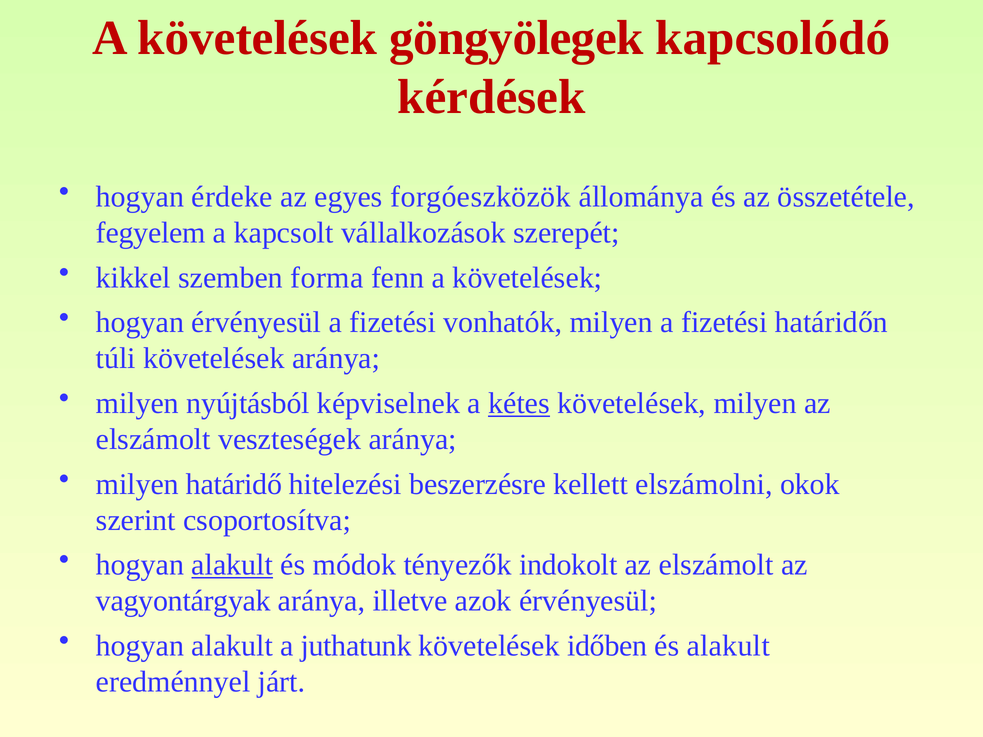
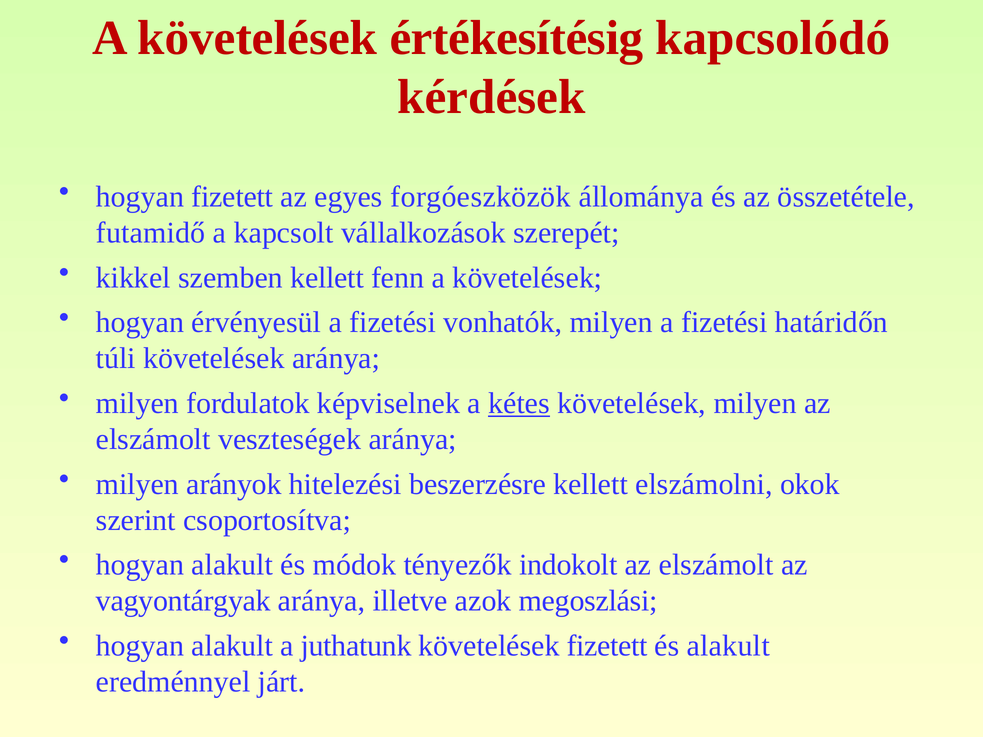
göngyölegek: göngyölegek -> értékesítésig
hogyan érdeke: érdeke -> fizetett
fegyelem: fegyelem -> futamidő
szemben forma: forma -> kellett
nyújtásból: nyújtásból -> fordulatok
határidő: határidő -> arányok
alakult at (232, 565) underline: present -> none
azok érvényesül: érvényesül -> megoszlási
követelések időben: időben -> fizetett
